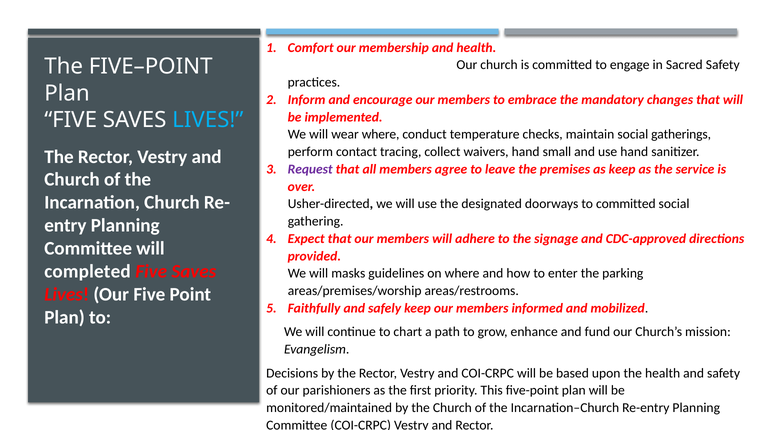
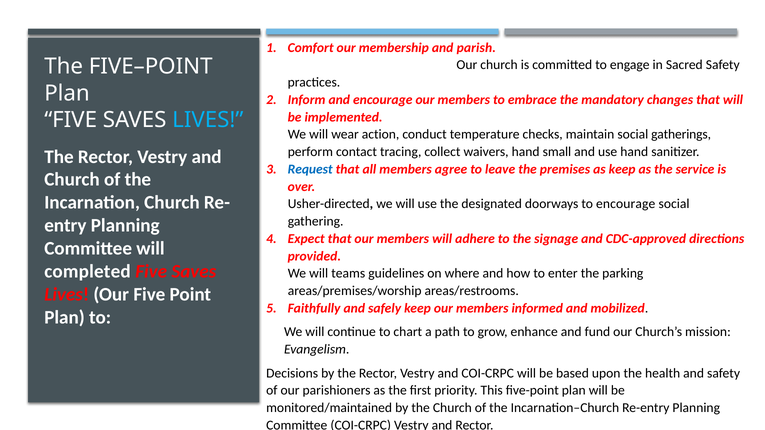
and health: health -> parish
wear where: where -> action
Request colour: purple -> blue
to committed: committed -> encourage
masks: masks -> teams
